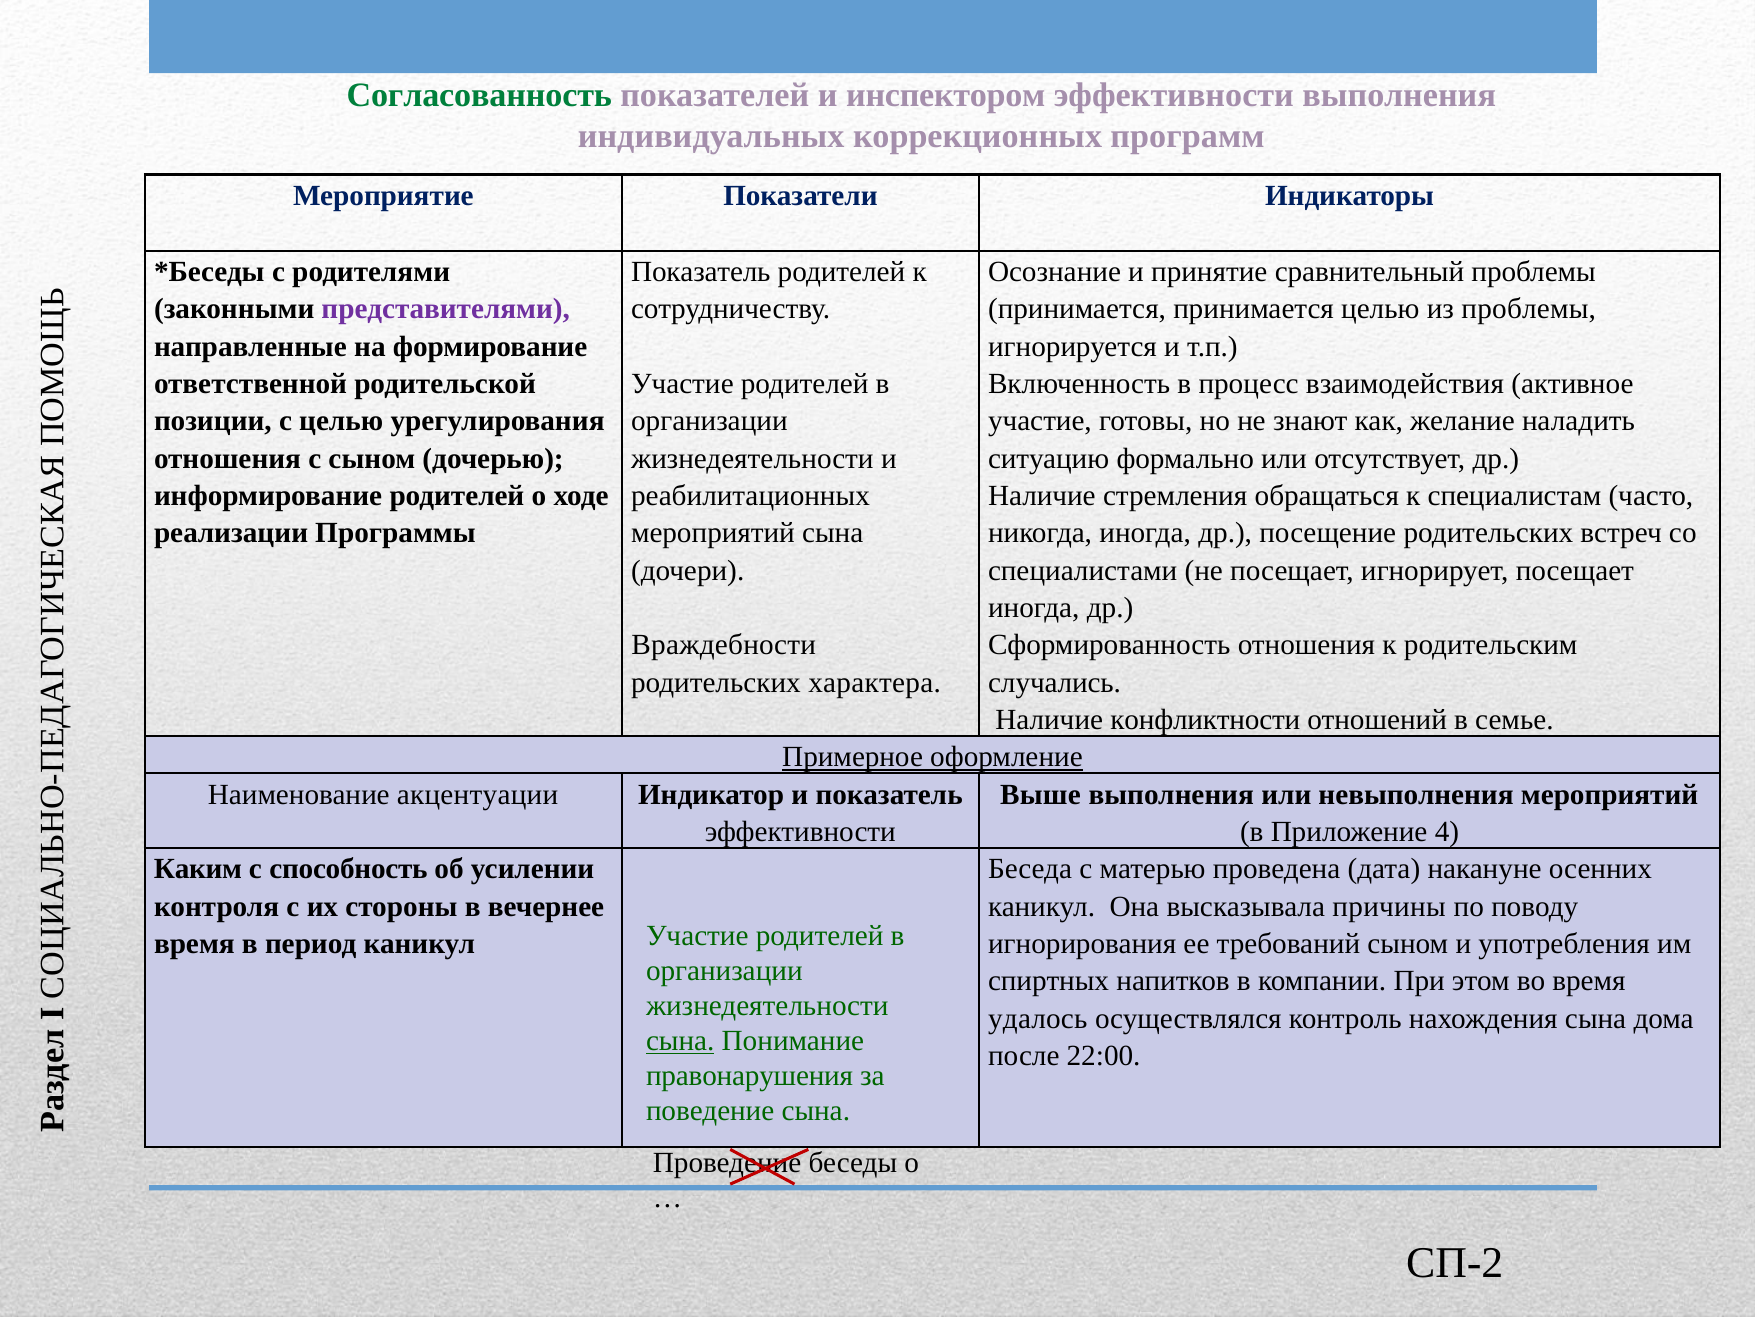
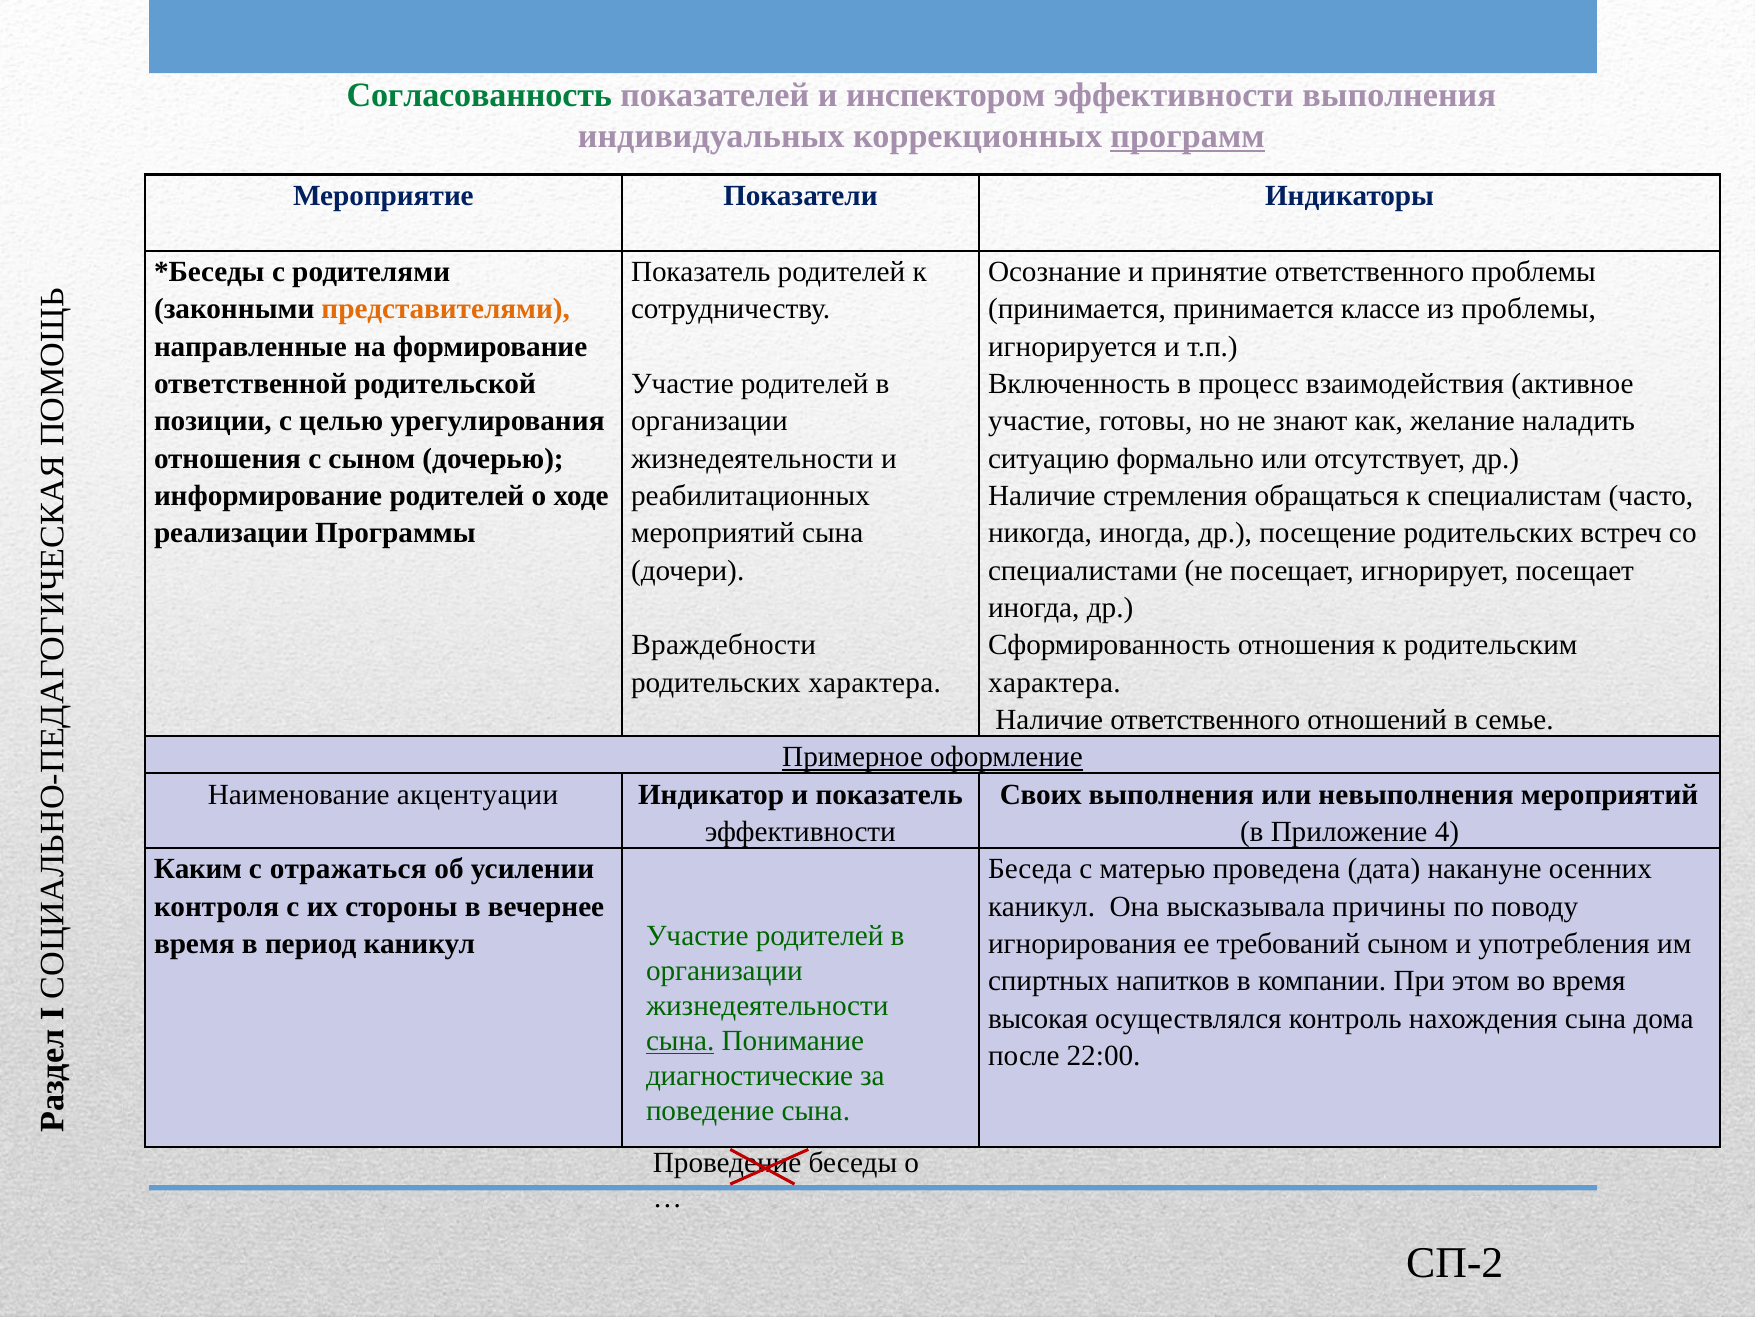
программ underline: none -> present
принятие сравнительный: сравнительный -> ответственного
представителями colour: purple -> orange
принимается целью: целью -> классе
случались at (1055, 682): случались -> характера
Наличие конфликтности: конфликтности -> ответственного
Выше: Выше -> Своих
способность: способность -> отражаться
удалось: удалось -> высокая
правонарушения: правонарушения -> диагностические
